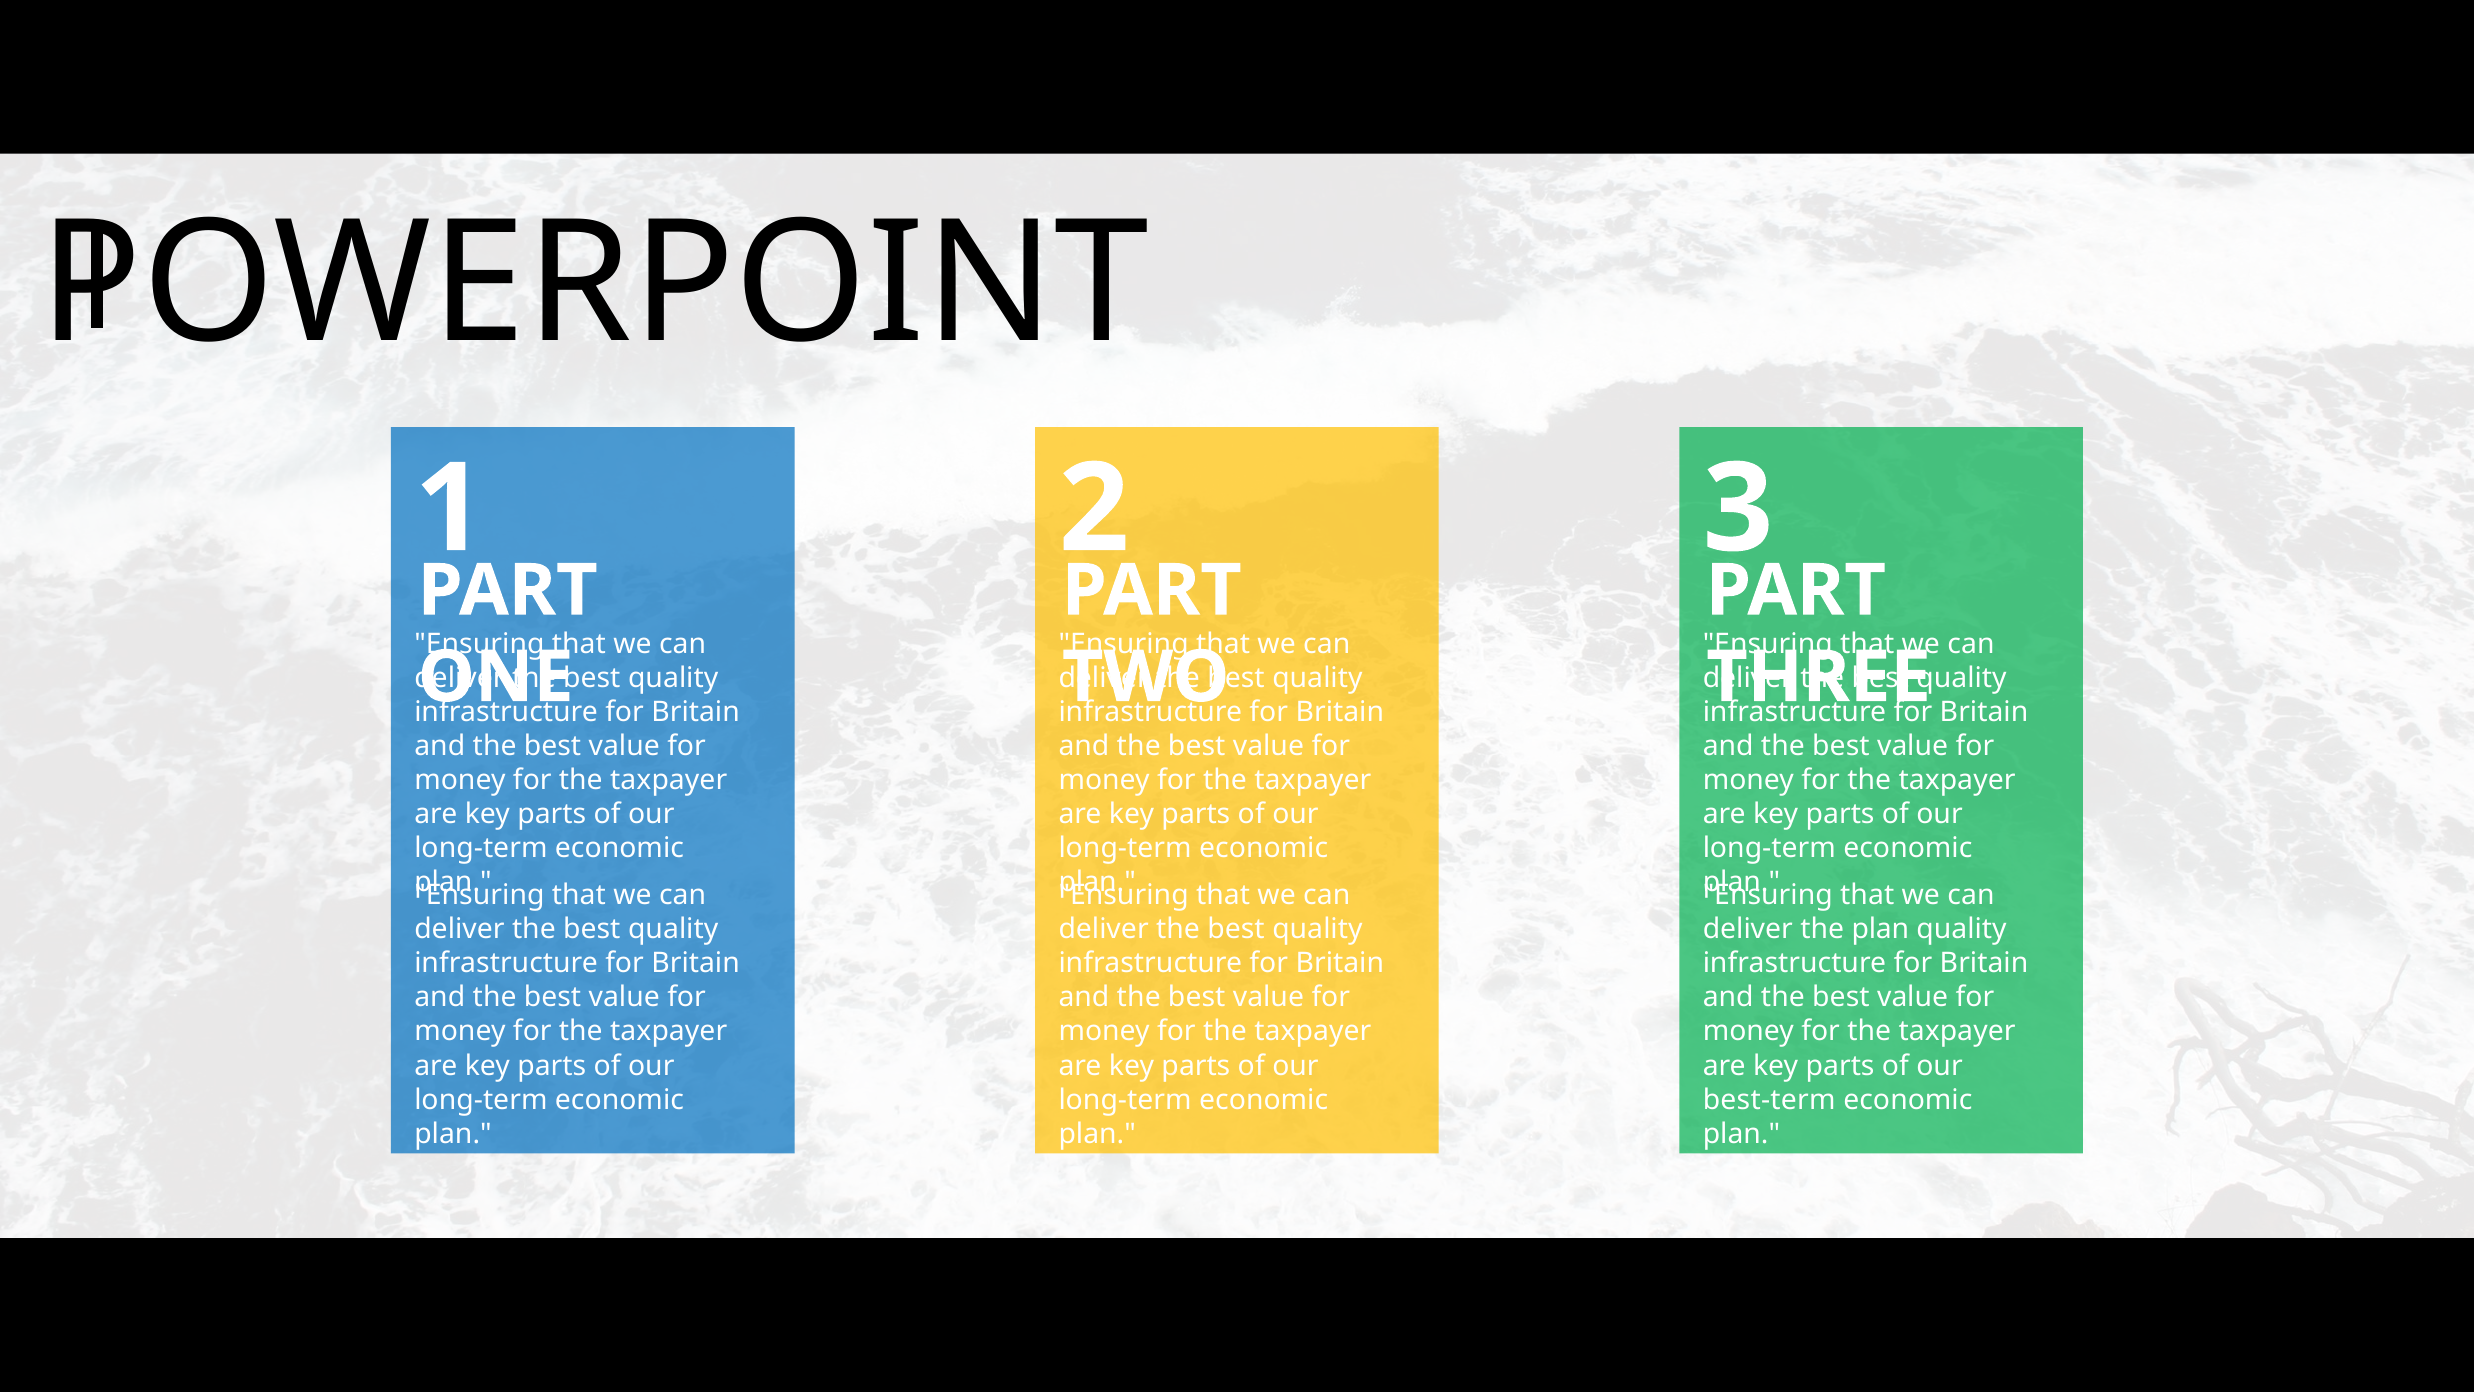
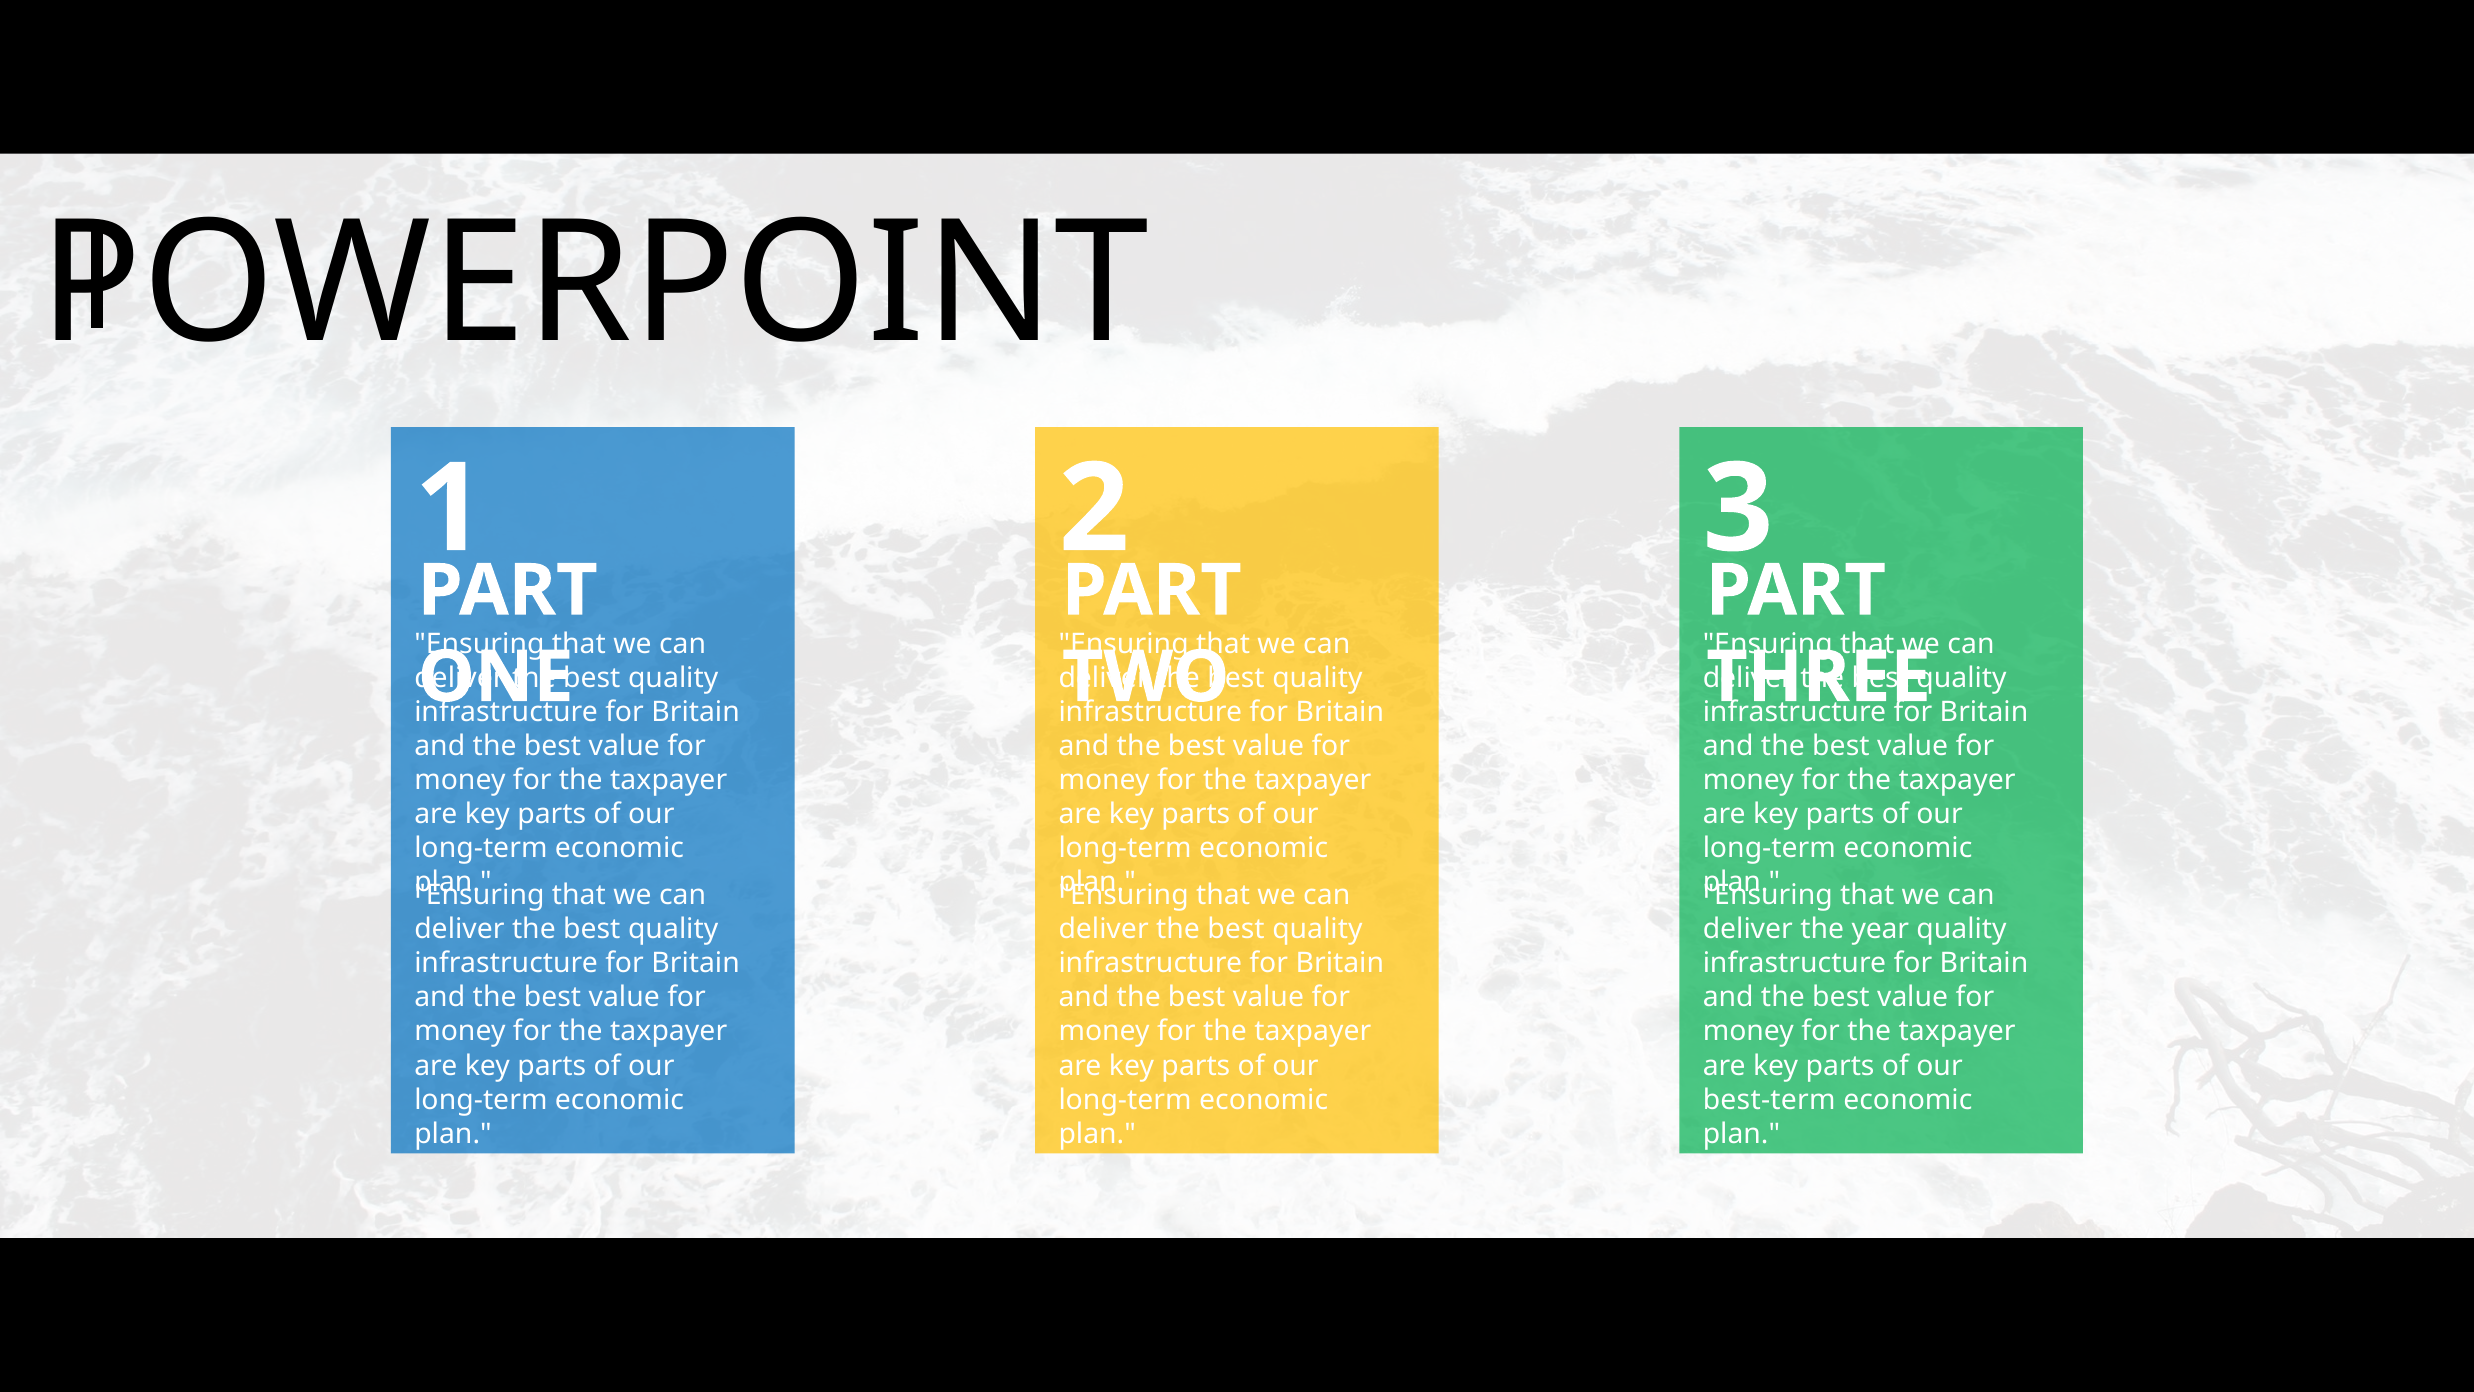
the plan: plan -> year
